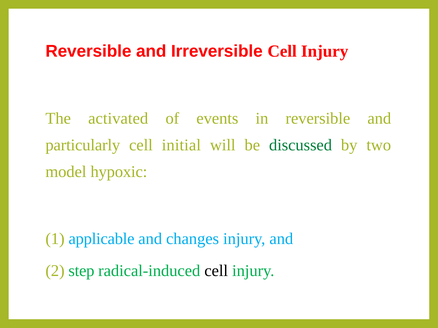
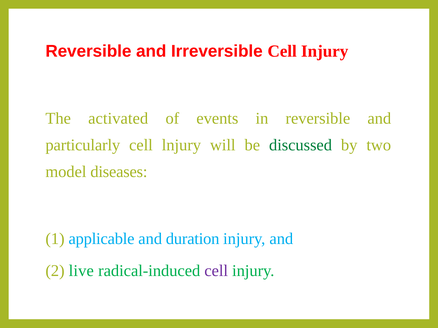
initial: initial -> lnjury
hypoxic: hypoxic -> diseases
changes: changes -> duration
step: step -> live
cell at (216, 271) colour: black -> purple
